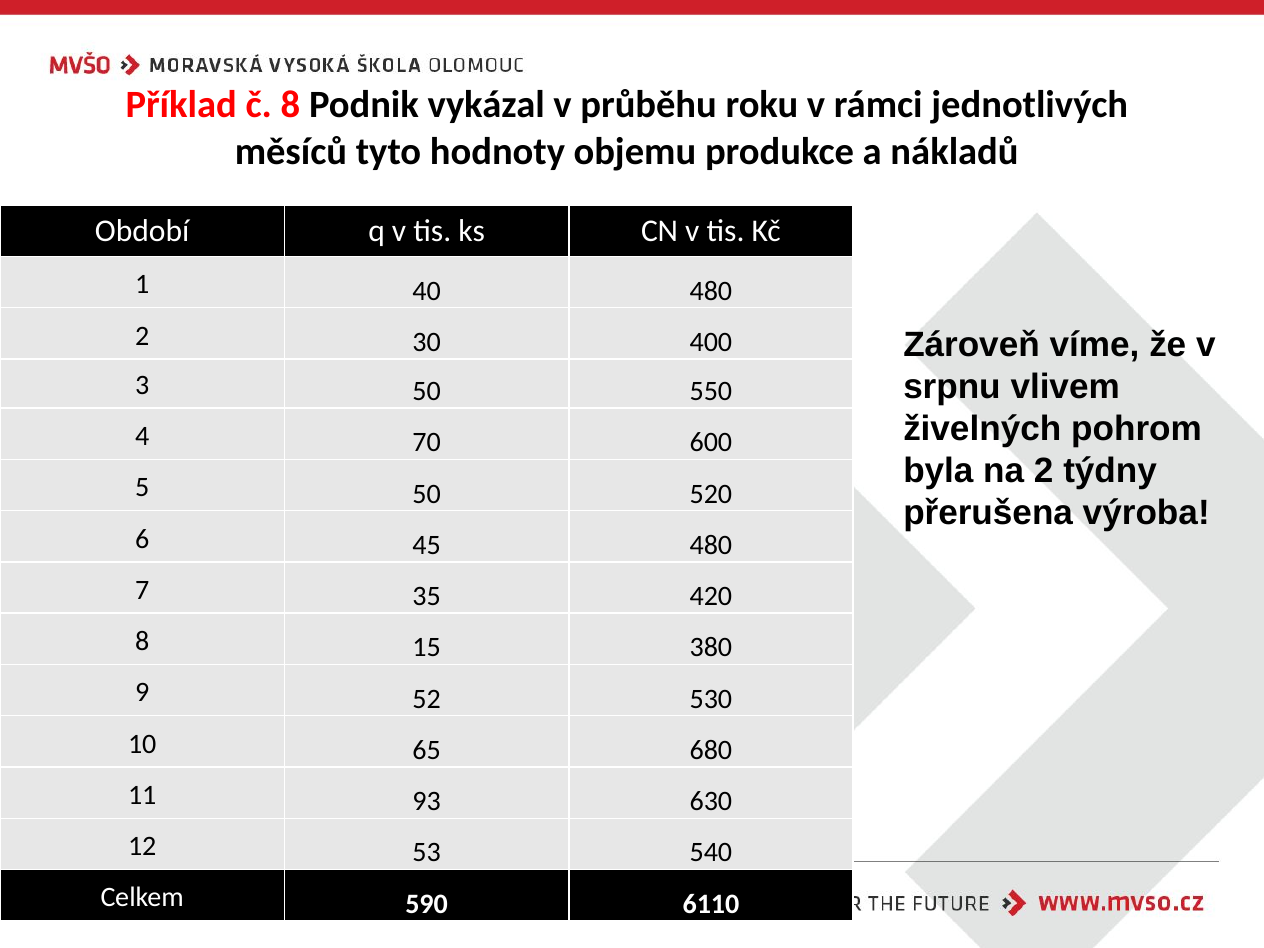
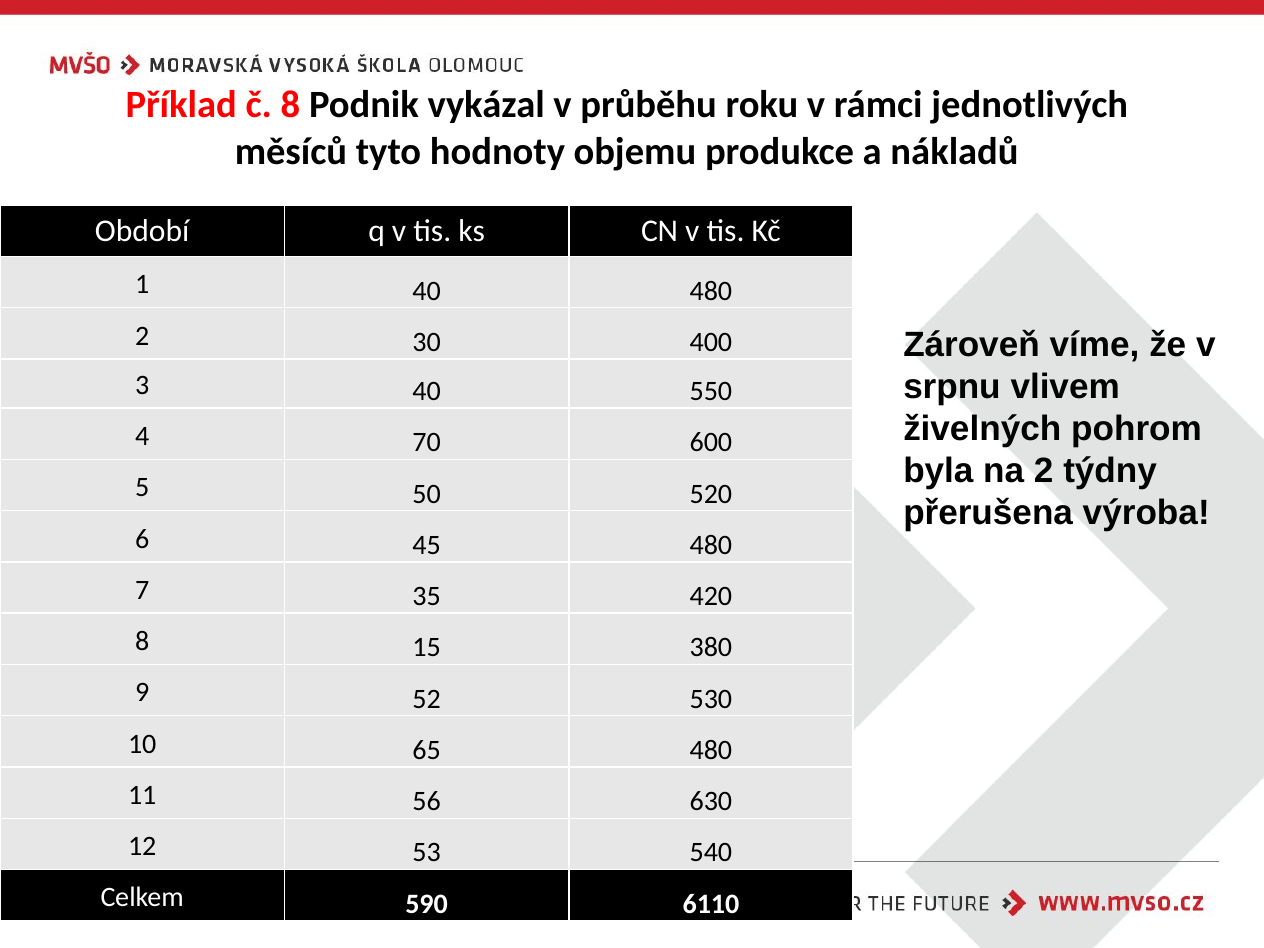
3 50: 50 -> 40
65 680: 680 -> 480
93: 93 -> 56
